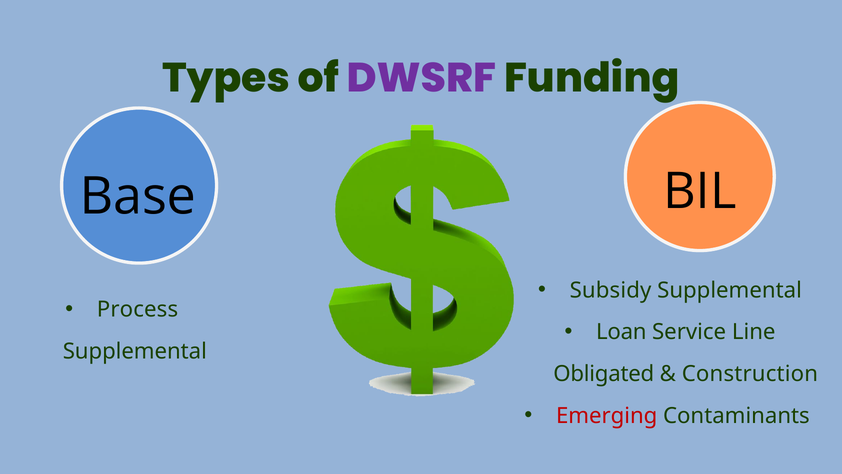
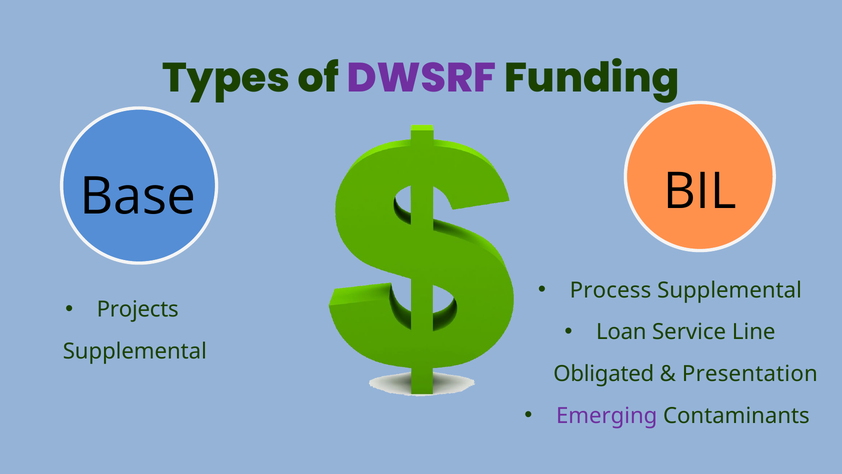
Subsidy: Subsidy -> Process
Process: Process -> Projects
Construction: Construction -> Presentation
Emerging colour: red -> purple
